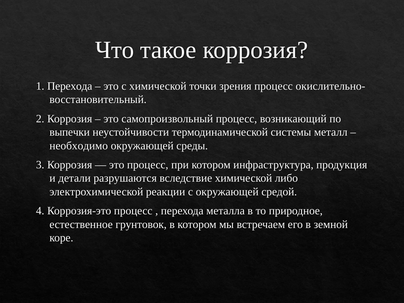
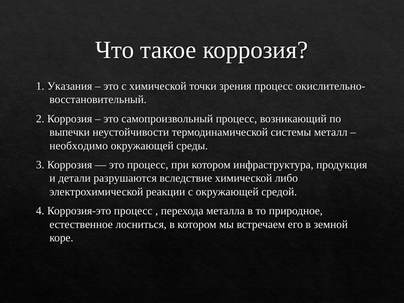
1 Перехода: Перехода -> Указания
грунтовок: грунтовок -> лосниться
